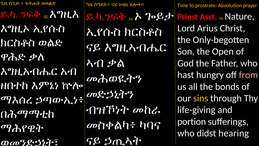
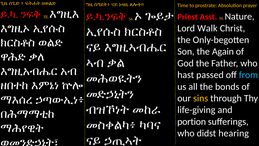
Arius: Arius -> Walk
Open: Open -> Again
hungry: hungry -> passed
from colour: pink -> light blue
